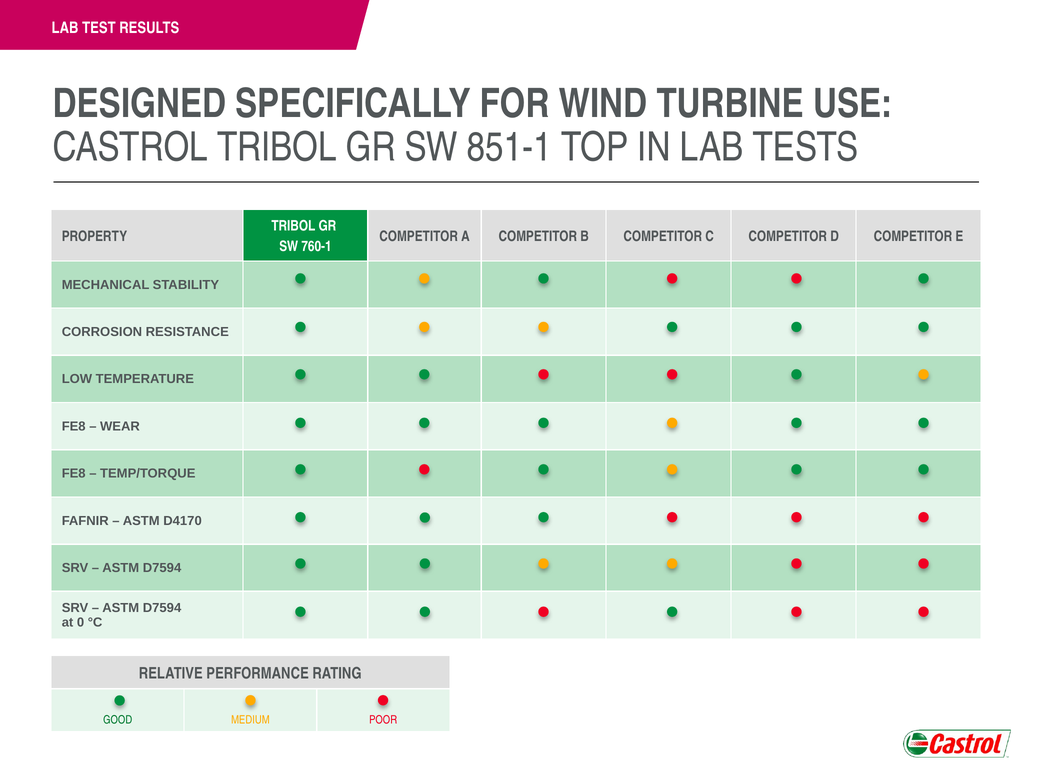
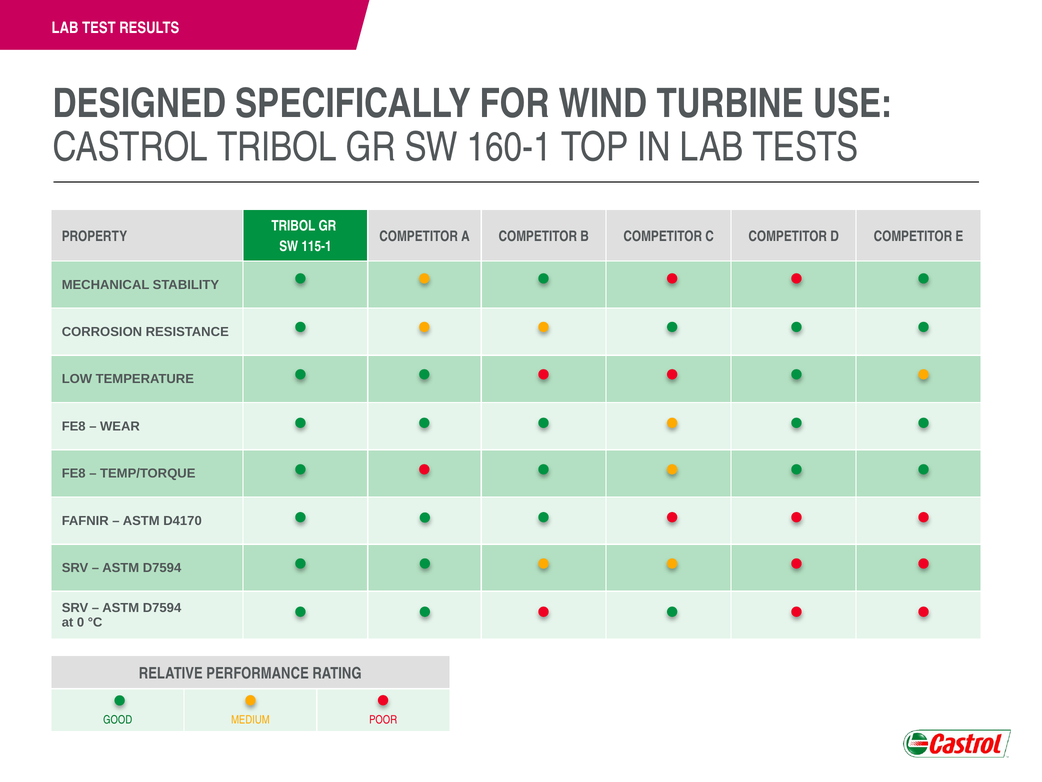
851-1: 851-1 -> 160-1
760-1: 760-1 -> 115-1
